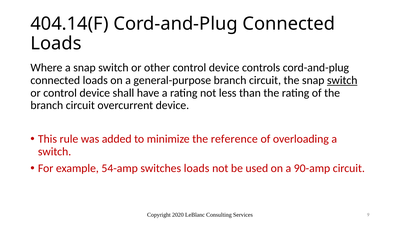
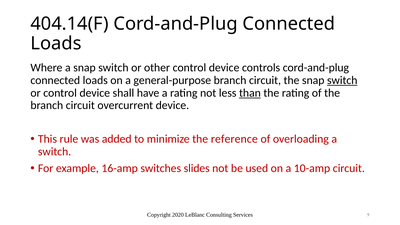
than underline: none -> present
54-amp: 54-amp -> 16-amp
switches loads: loads -> slides
90-amp: 90-amp -> 10-amp
